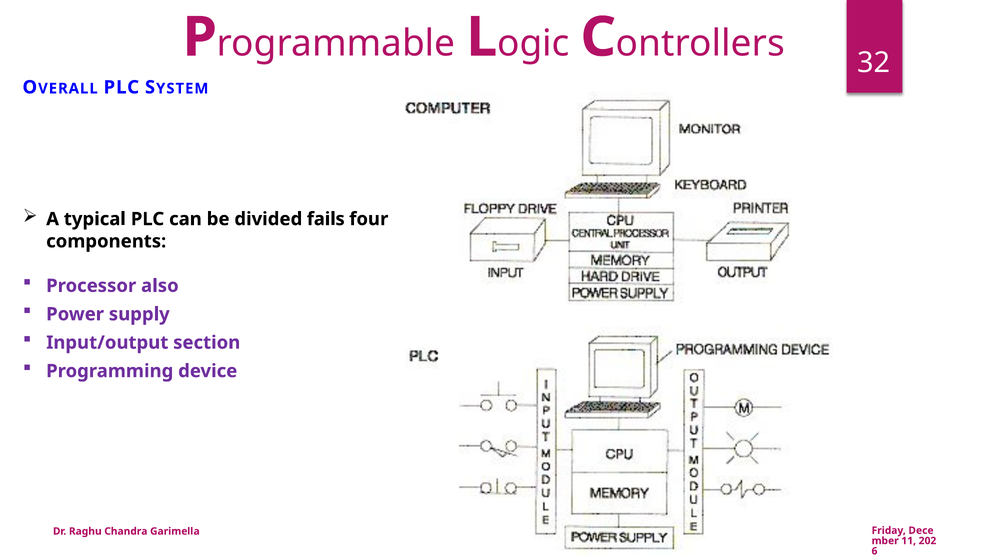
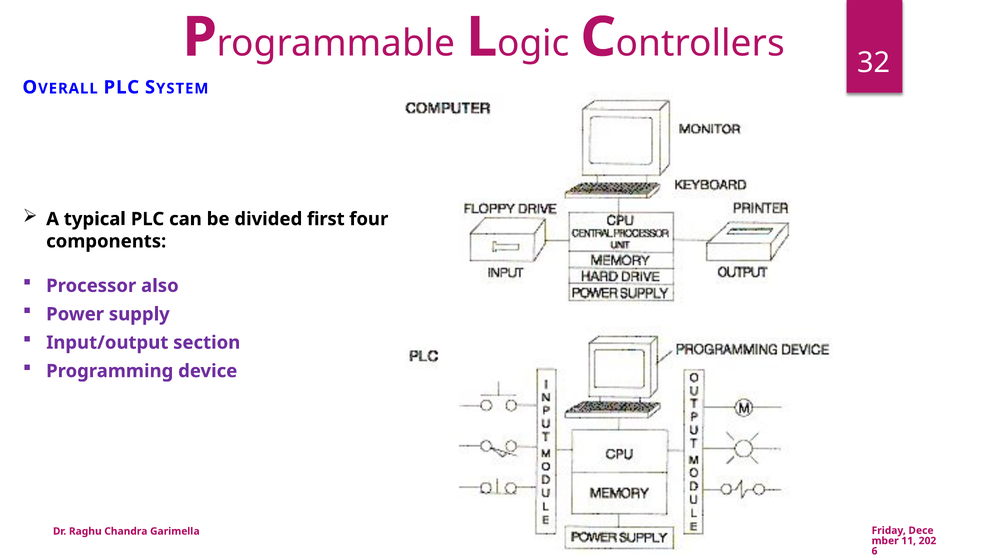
fails: fails -> first
